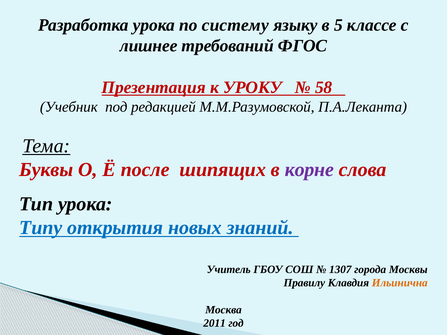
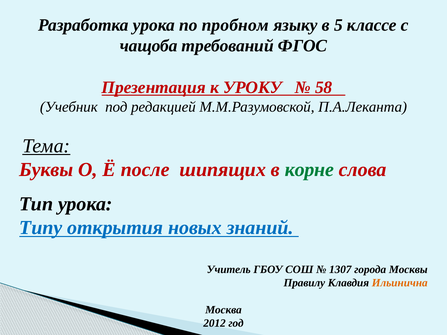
систему: систему -> пробном
лишнее: лишнее -> чащоба
корне colour: purple -> green
2011: 2011 -> 2012
